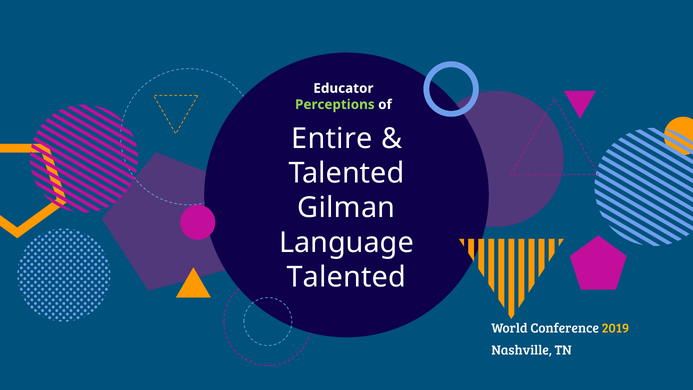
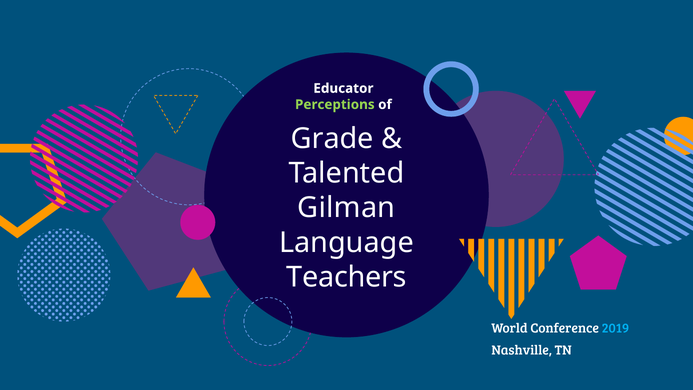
Entire: Entire -> Grade
Talented at (346, 277): Talented -> Teachers
2019 colour: yellow -> light blue
